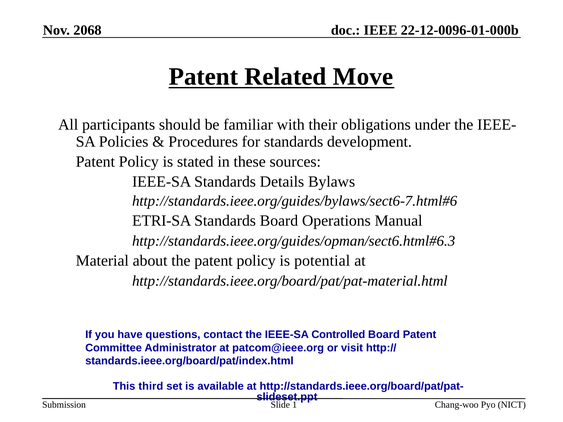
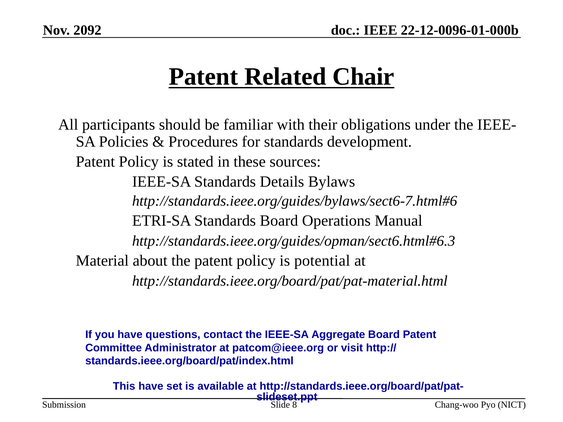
2068: 2068 -> 2092
Move: Move -> Chair
Controlled: Controlled -> Aggregate
This third: third -> have
1: 1 -> 8
